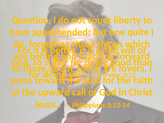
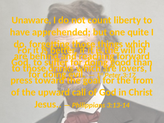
Question: Question -> Unaware
about: about -> drinks
faith: faith -> from
